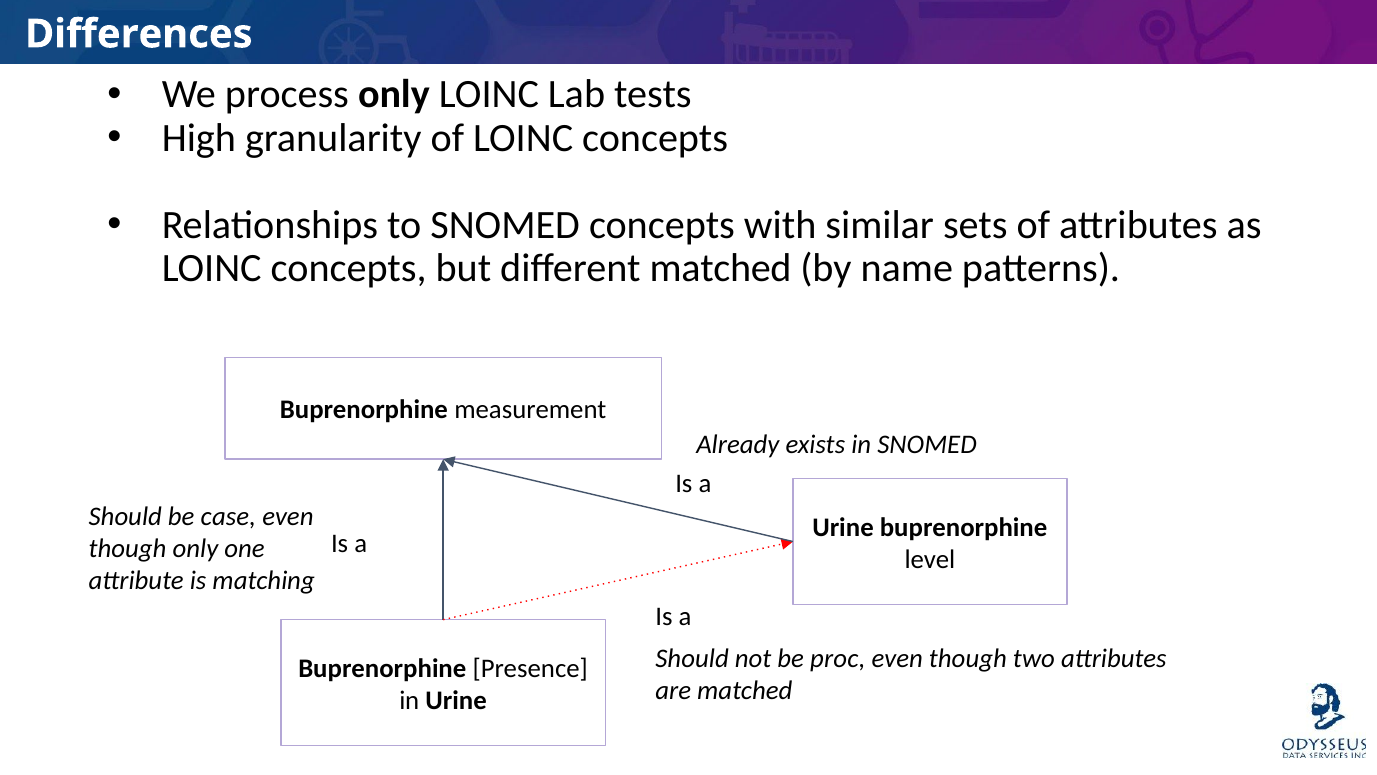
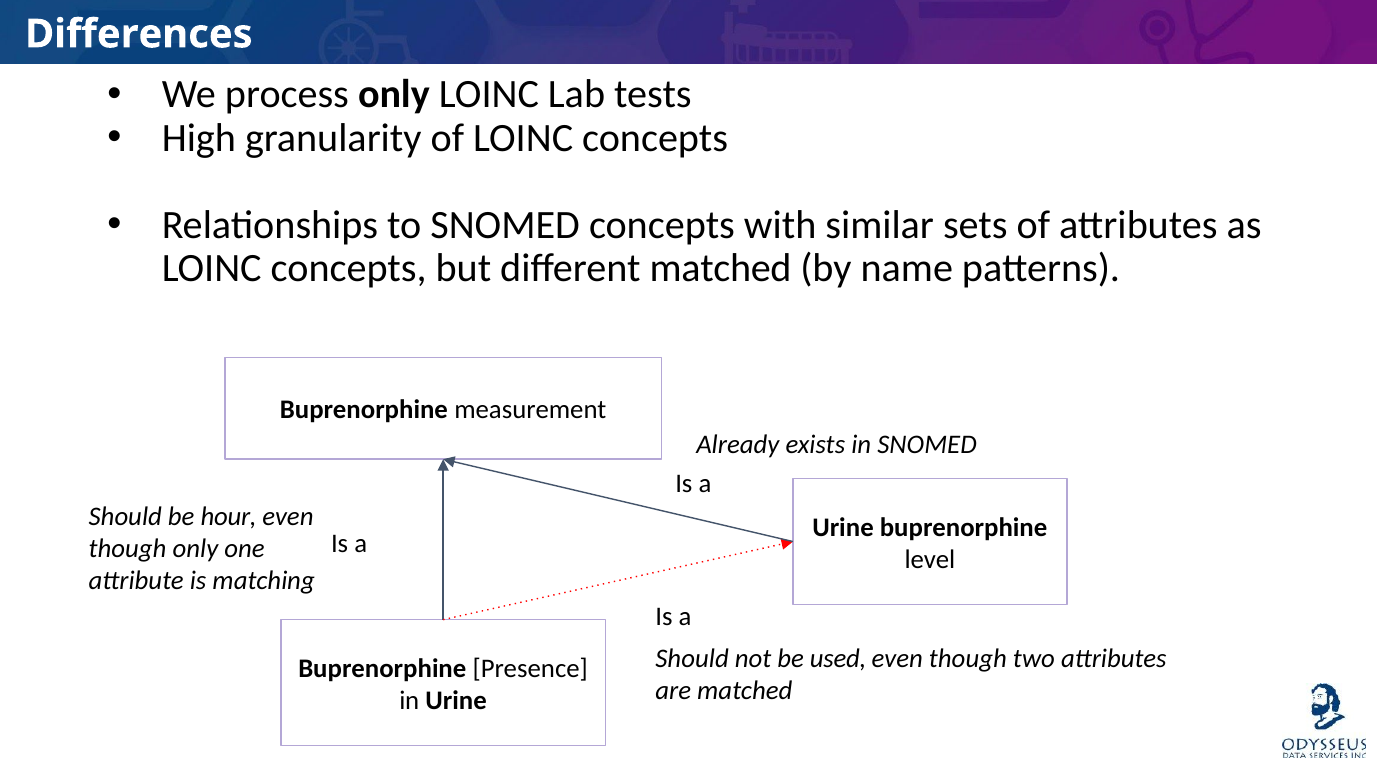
case: case -> hour
proc: proc -> used
